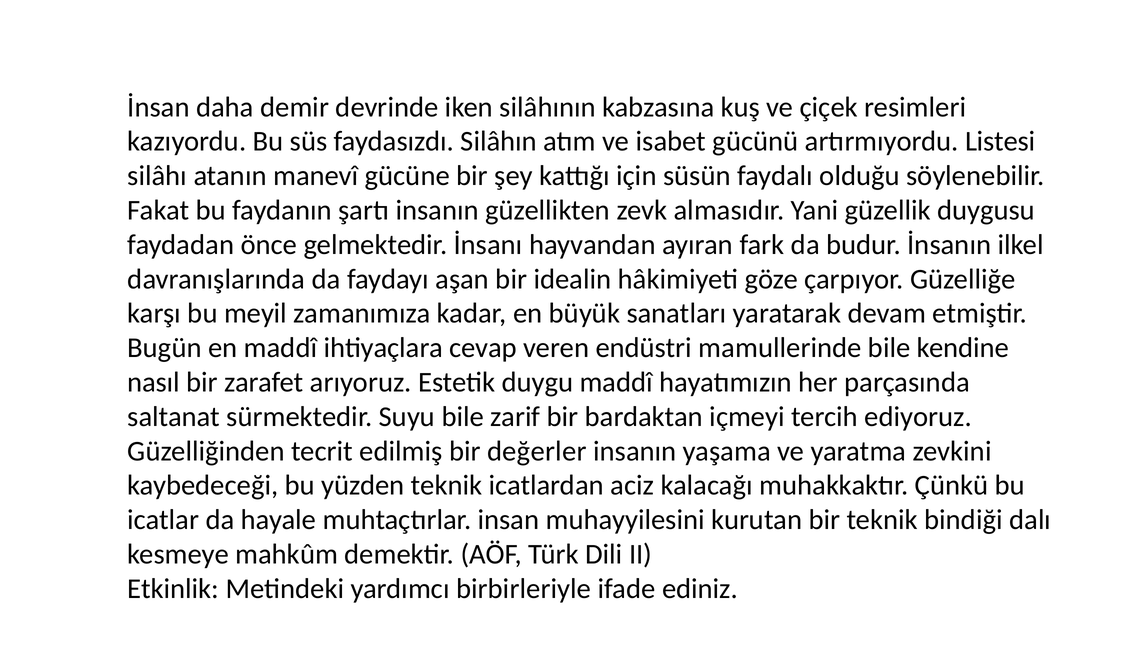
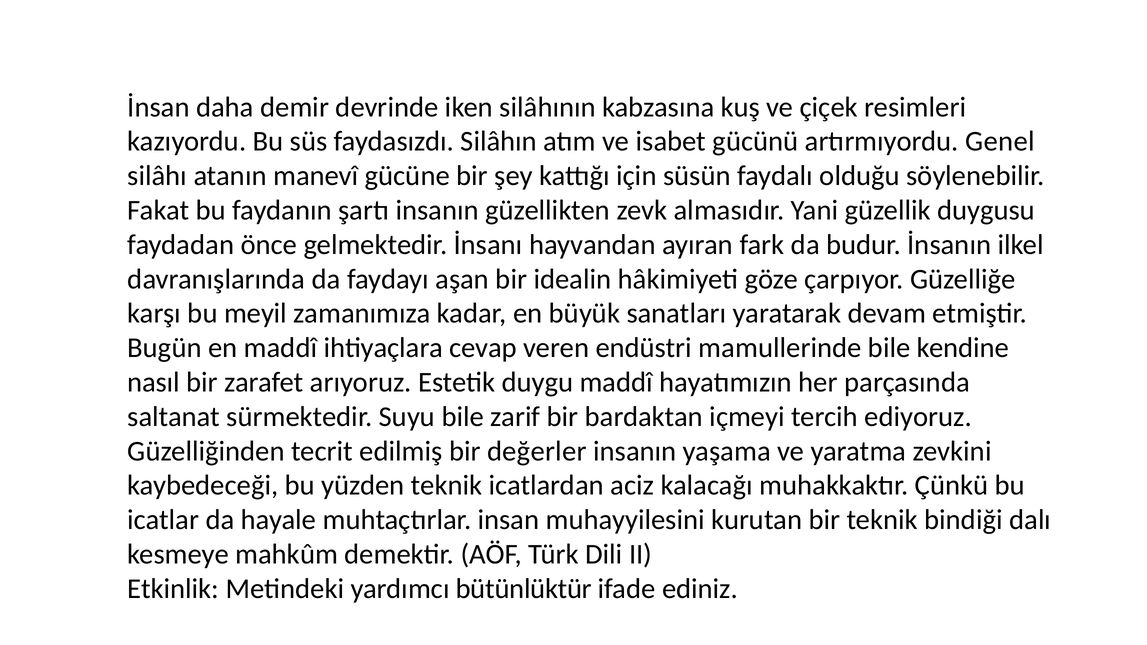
Listesi: Listesi -> Genel
birbirleriyle: birbirleriyle -> bütünlüktür
